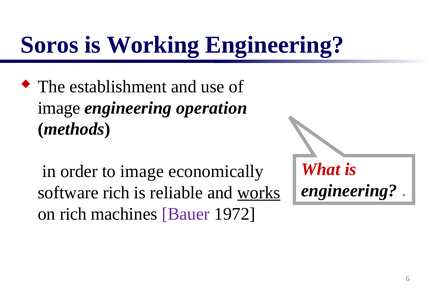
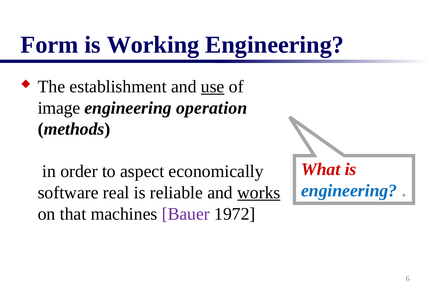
Soros: Soros -> Form
use underline: none -> present
to image: image -> aspect
engineering at (349, 190) colour: black -> blue
software rich: rich -> real
on rich: rich -> that
